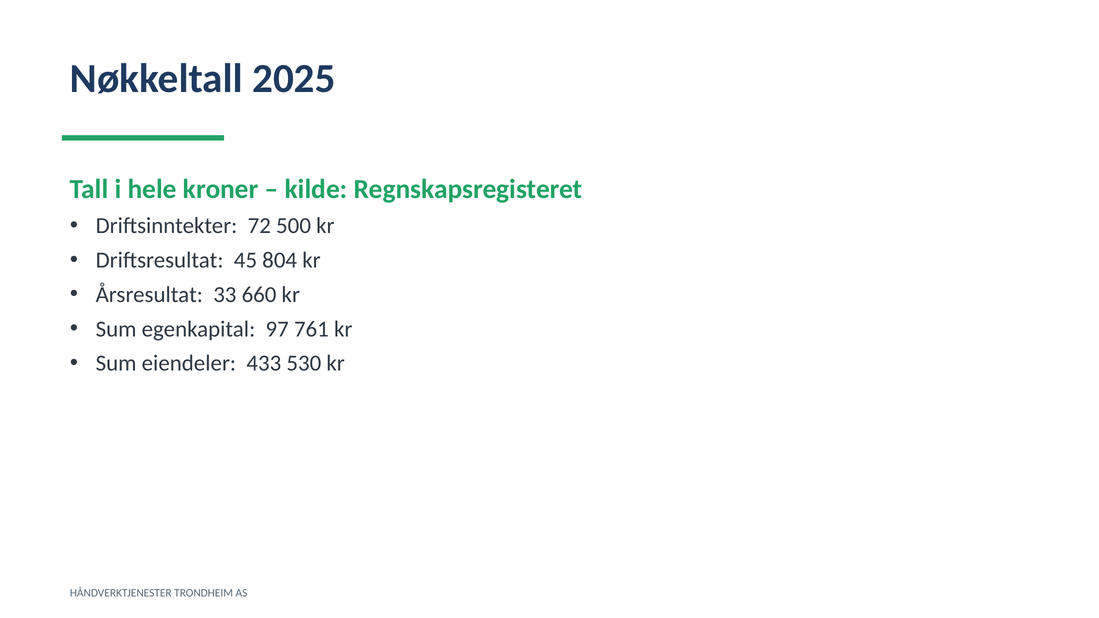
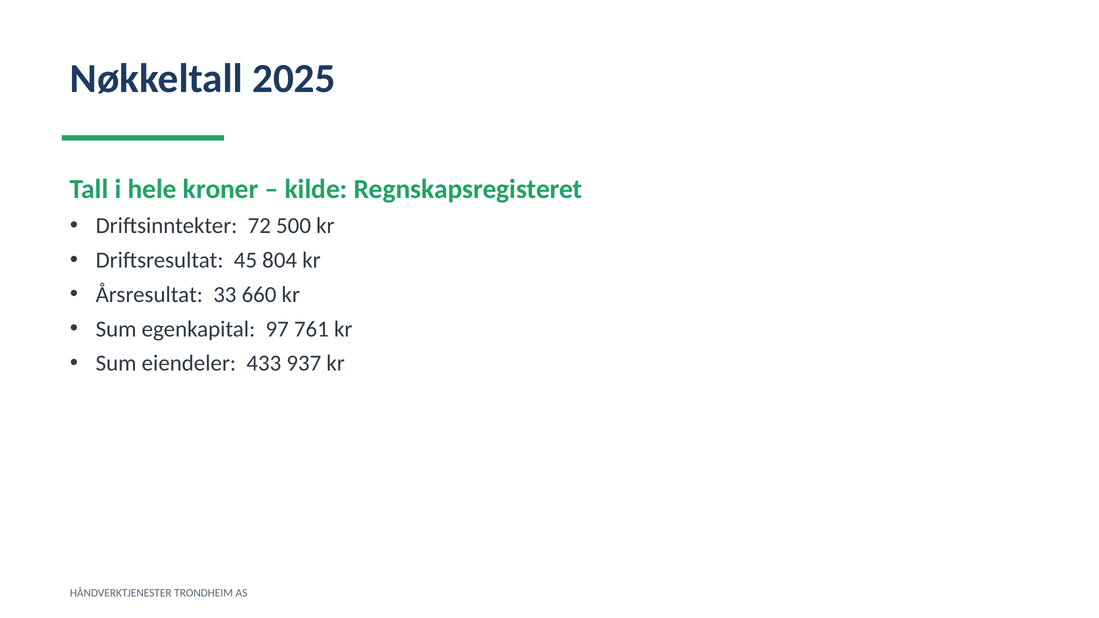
530: 530 -> 937
